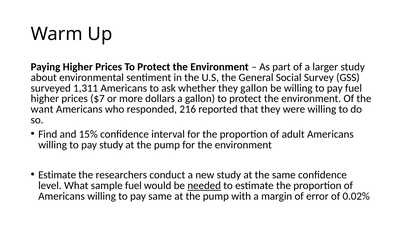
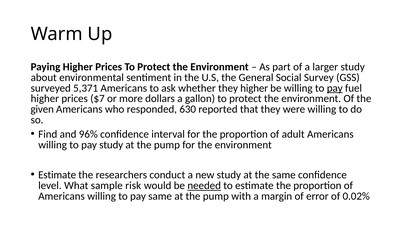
1,311: 1,311 -> 5,371
they gallon: gallon -> higher
pay at (335, 88) underline: none -> present
want: want -> given
216: 216 -> 630
15%: 15% -> 96%
sample fuel: fuel -> risk
